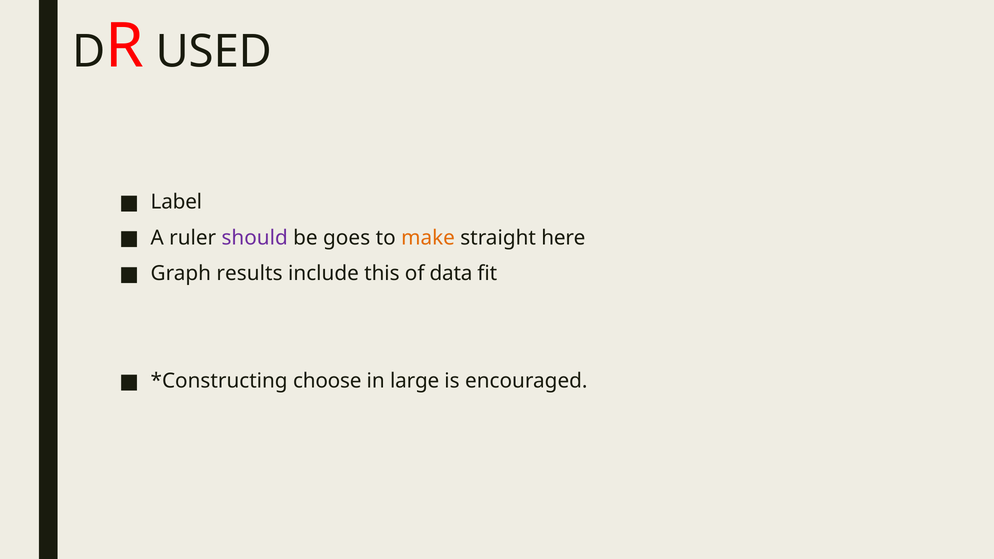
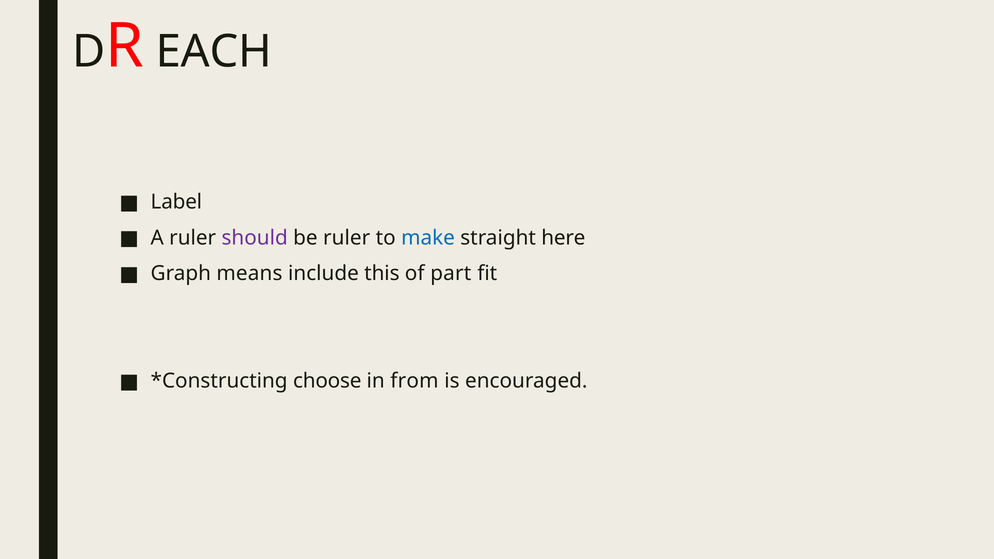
USED: USED -> EACH
be goes: goes -> ruler
make colour: orange -> blue
results: results -> means
data: data -> part
large: large -> from
